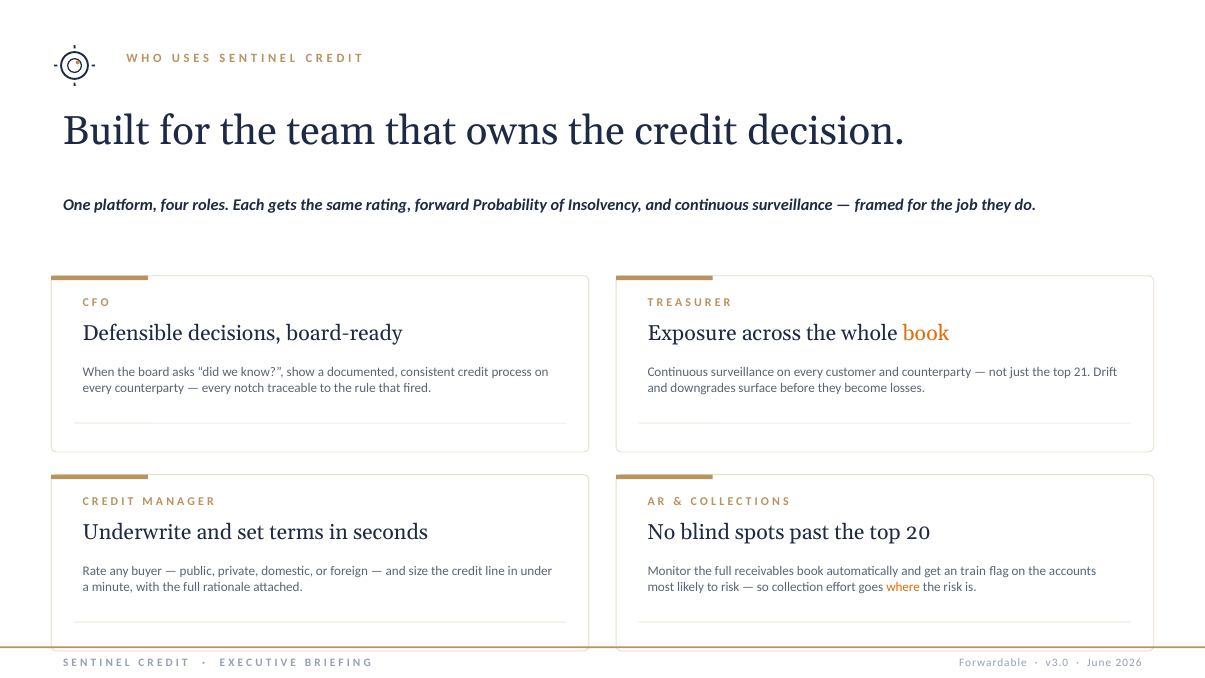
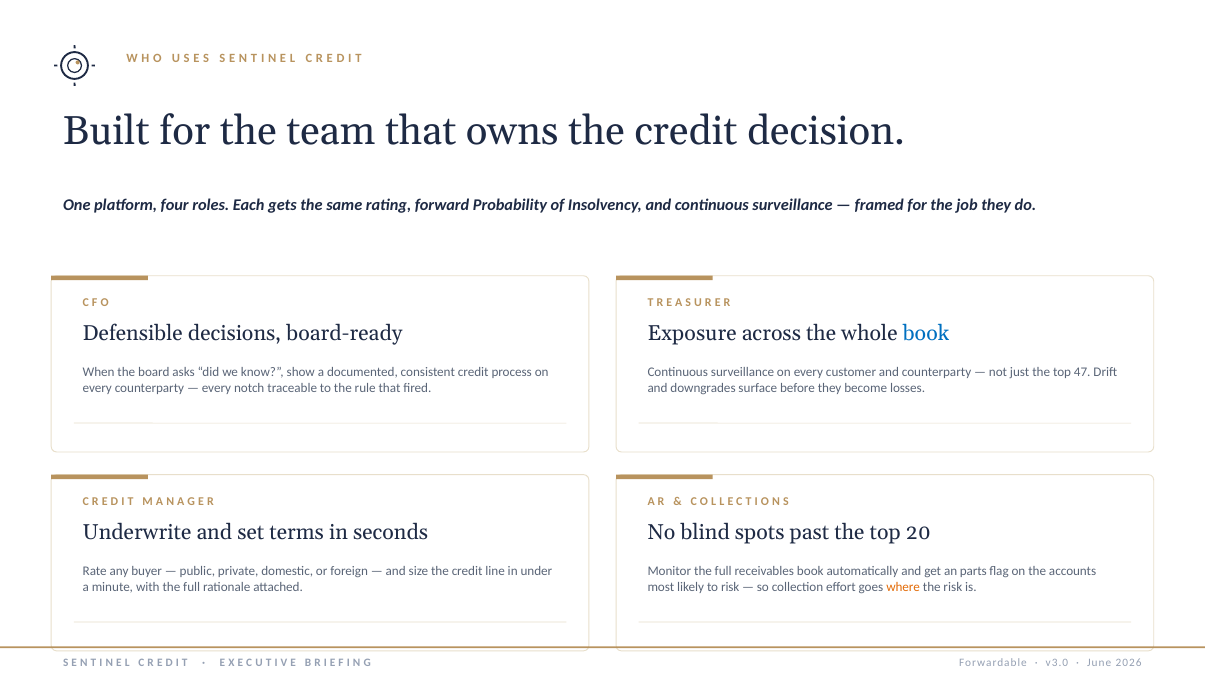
book at (926, 333) colour: orange -> blue
21: 21 -> 47
train: train -> parts
